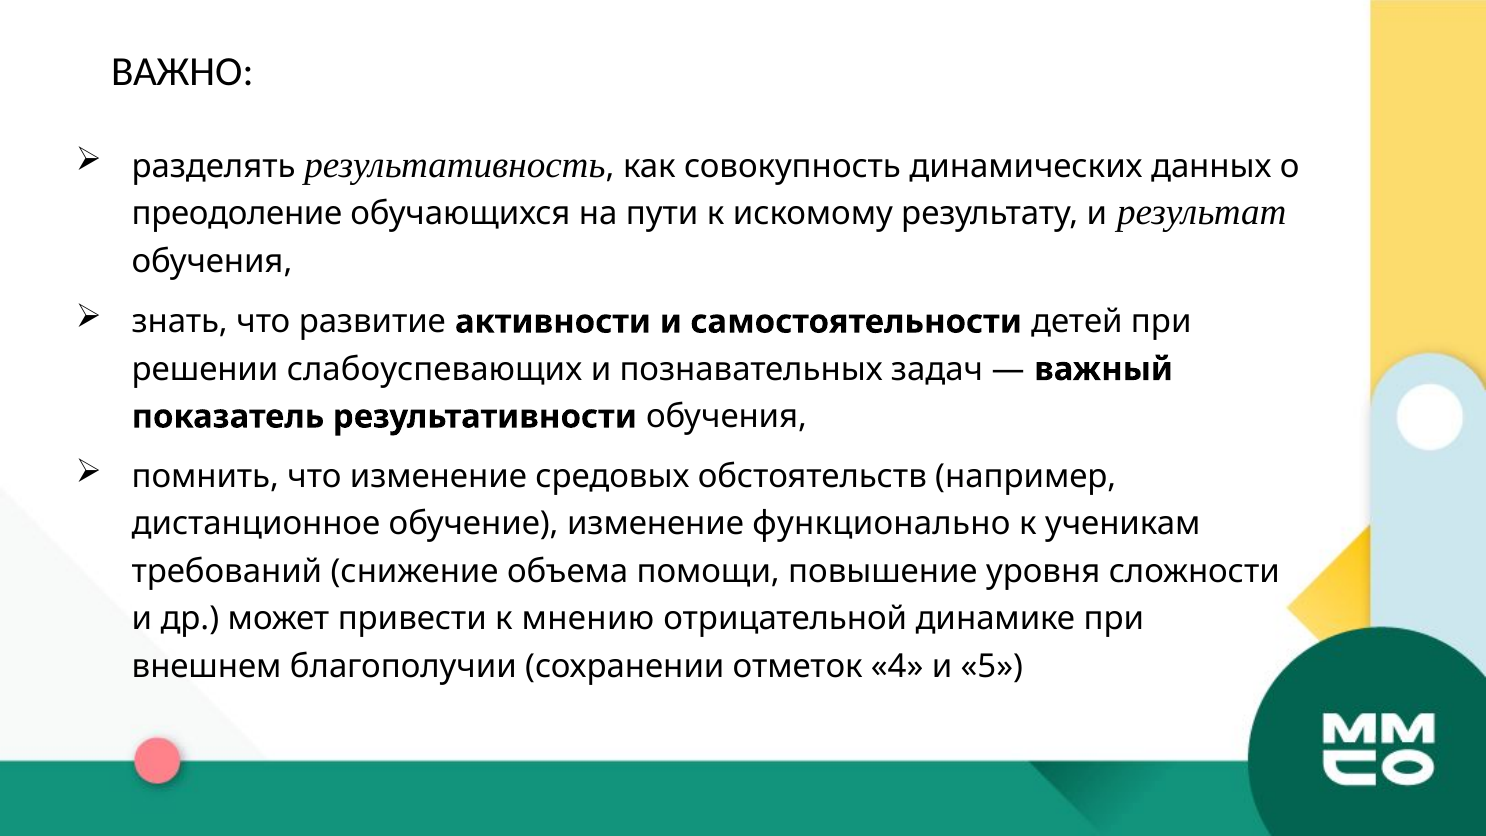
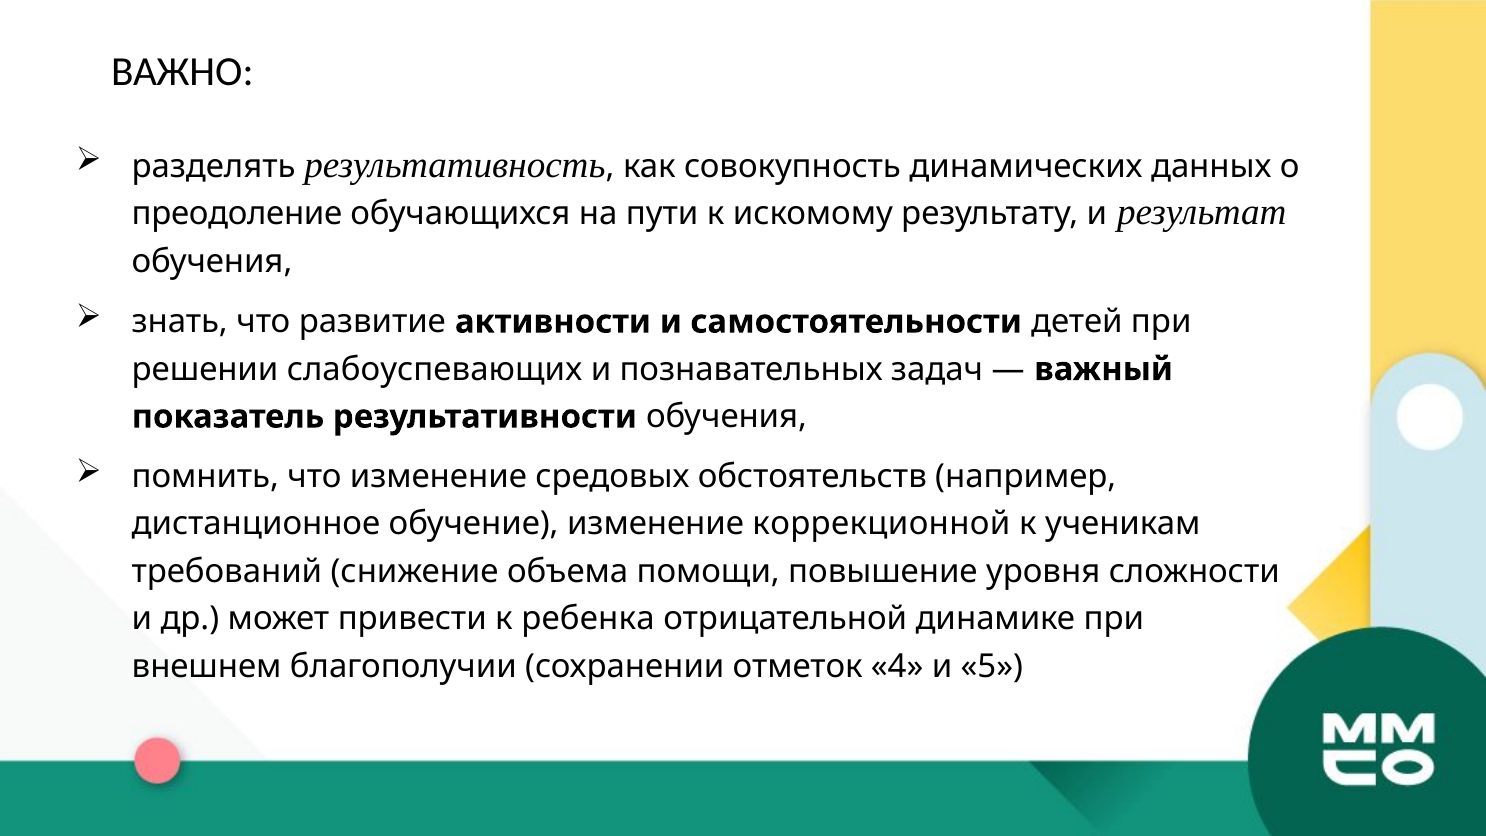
функционально: функционально -> коррекционной
мнению: мнению -> ребенка
